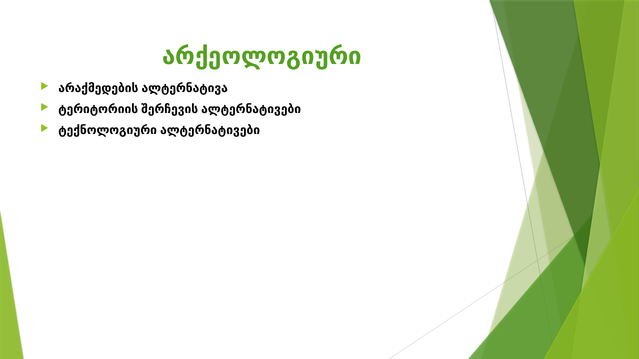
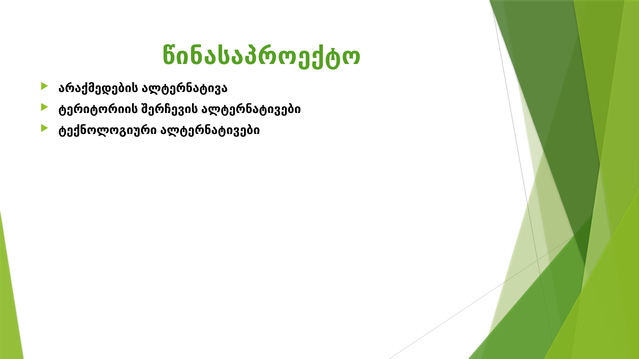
არქეოლოგიური: არქეოლოგიური -> წინასაპროექტო
